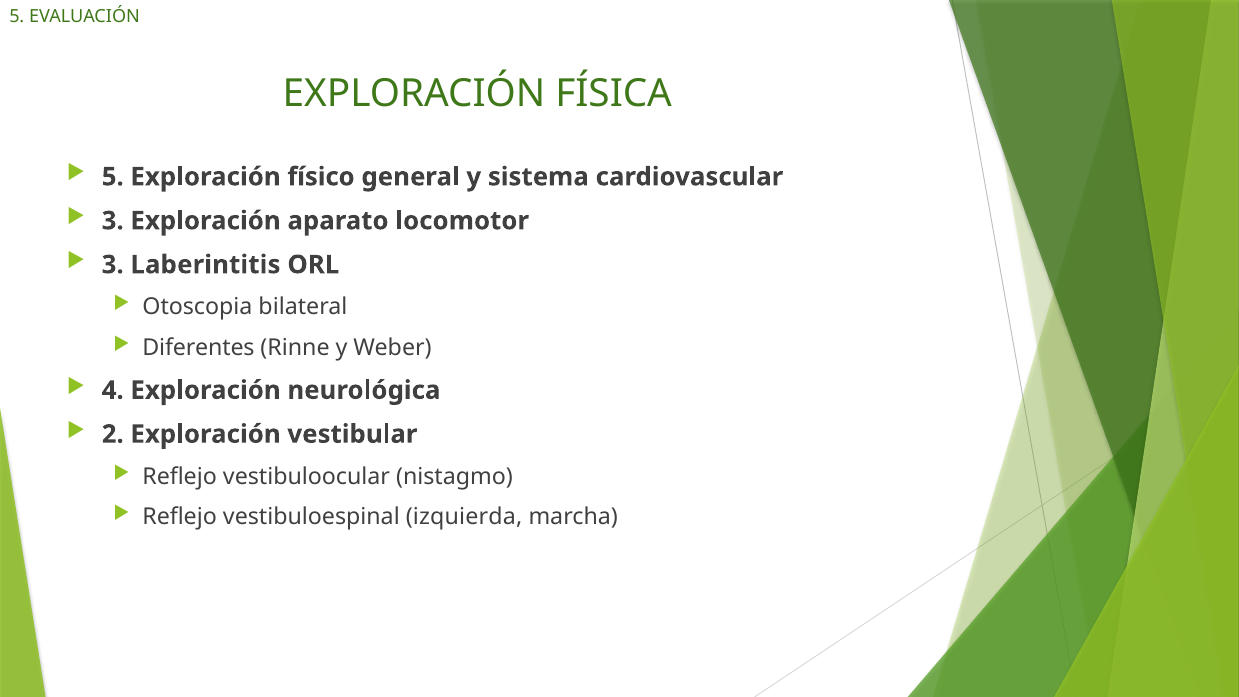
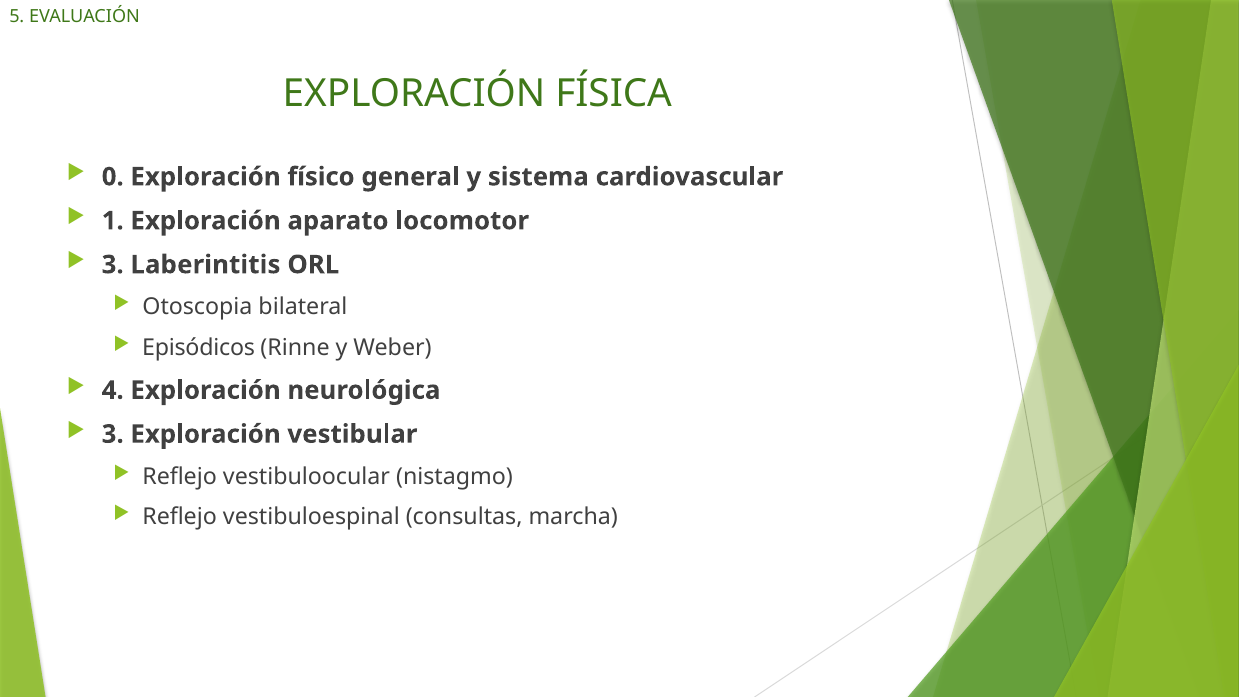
5 at (113, 177): 5 -> 0
3 at (113, 221): 3 -> 1
Diferentes: Diferentes -> Episódicos
2 at (113, 434): 2 -> 3
izquierda: izquierda -> consultas
